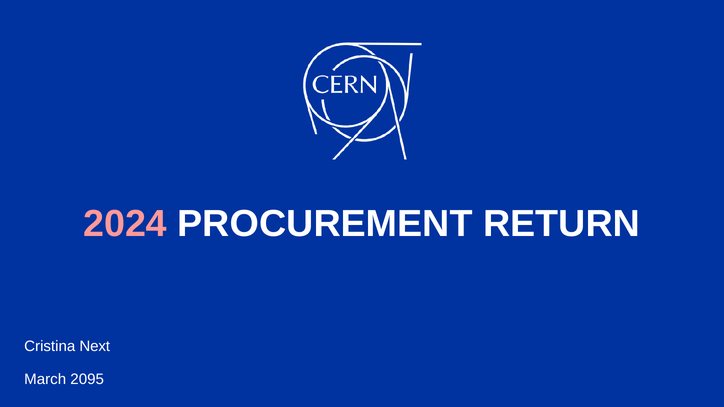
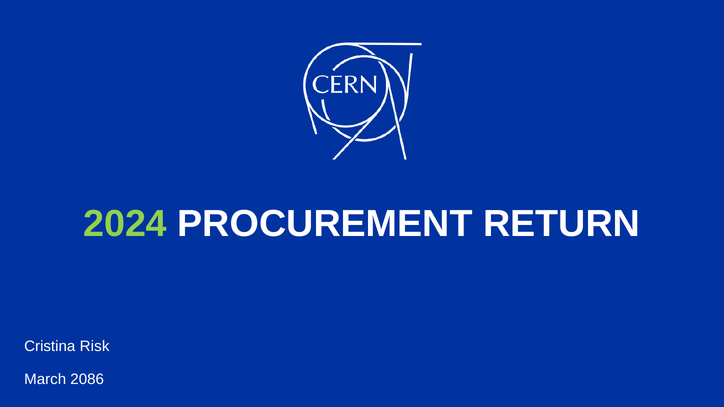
2024 colour: pink -> light green
Next: Next -> Risk
2095: 2095 -> 2086
